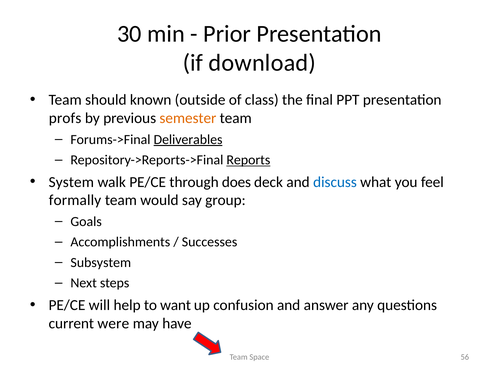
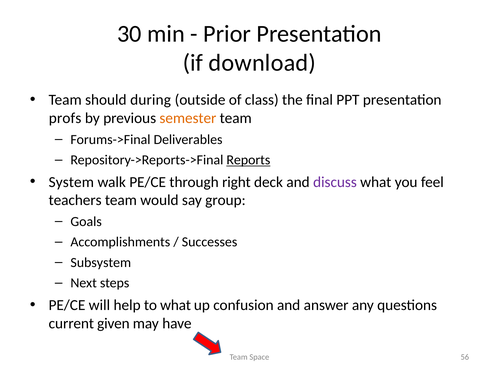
known: known -> during
Deliverables underline: present -> none
does: does -> right
discuss colour: blue -> purple
formally: formally -> teachers
to want: want -> what
were: were -> given
